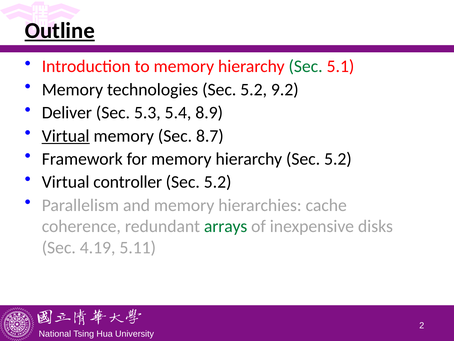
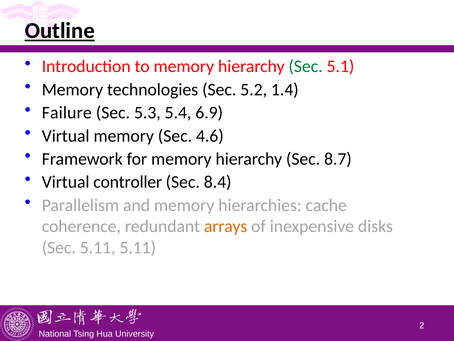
9.2: 9.2 -> 1.4
Deliver: Deliver -> Failure
8.9: 8.9 -> 6.9
Virtual at (66, 136) underline: present -> none
8.7: 8.7 -> 4.6
hierarchy Sec 5.2: 5.2 -> 8.7
5.2 at (218, 182): 5.2 -> 8.4
arrays colour: green -> orange
Sec 4.19: 4.19 -> 5.11
